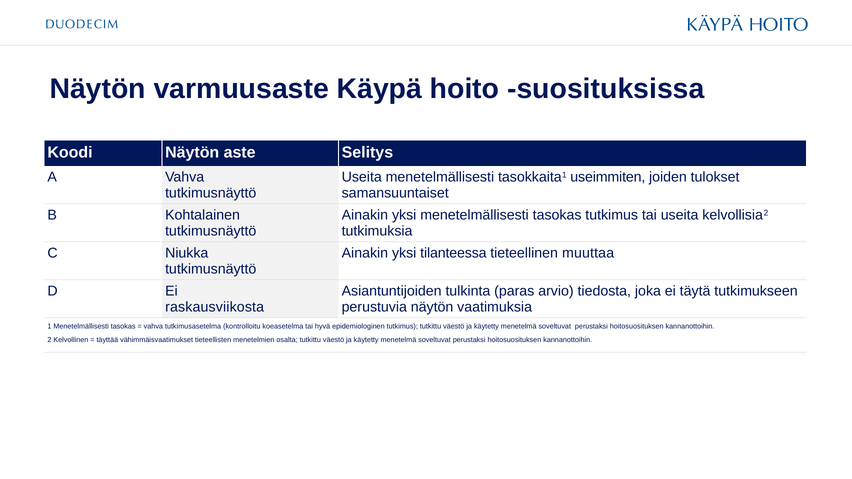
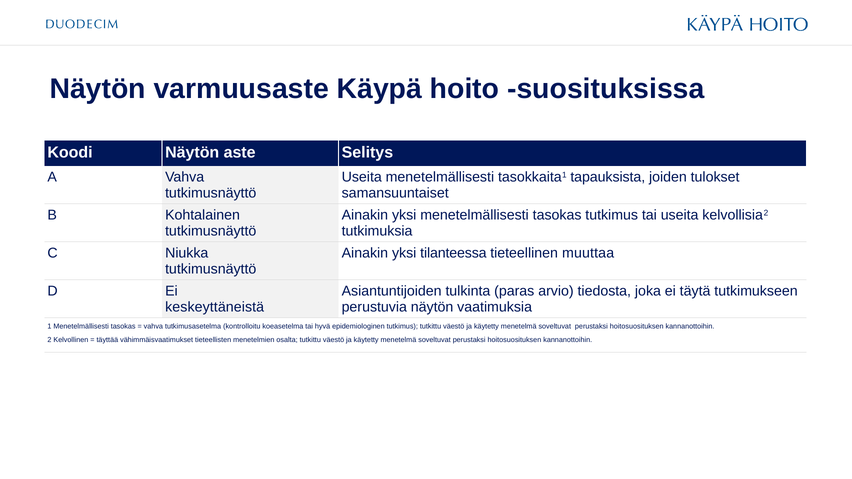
useimmiten: useimmiten -> tapauksista
raskausviikosta: raskausviikosta -> keskeyttäneistä
